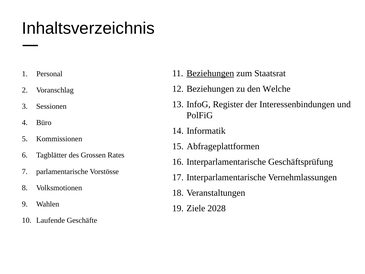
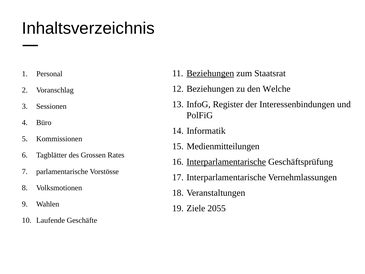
Abfrageplattformen: Abfrageplattformen -> Medienmitteilungen
Interparlamentarische at (226, 162) underline: none -> present
2028: 2028 -> 2055
